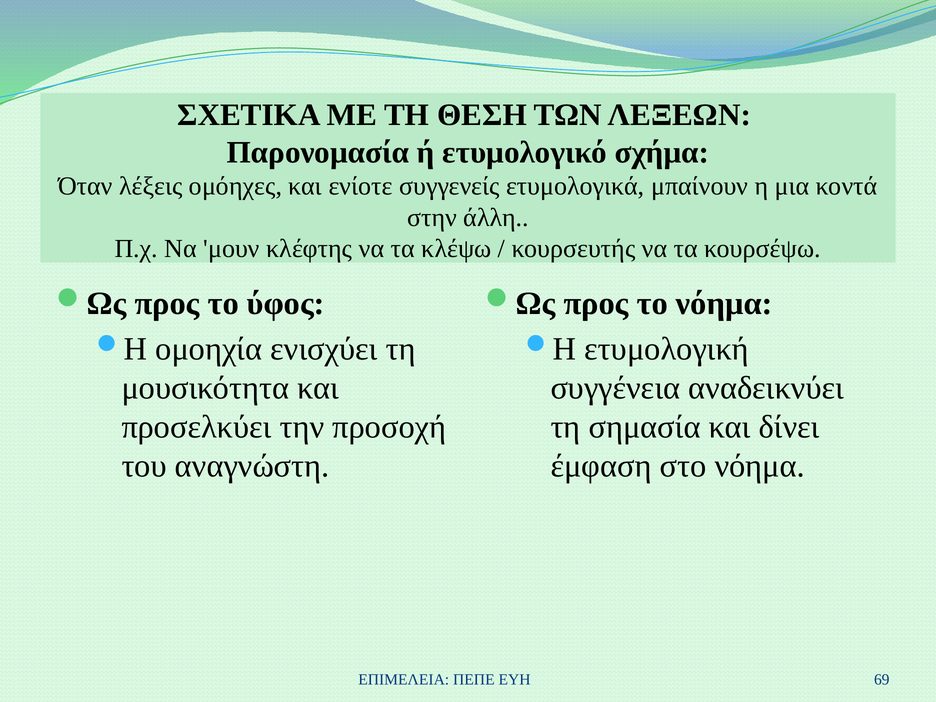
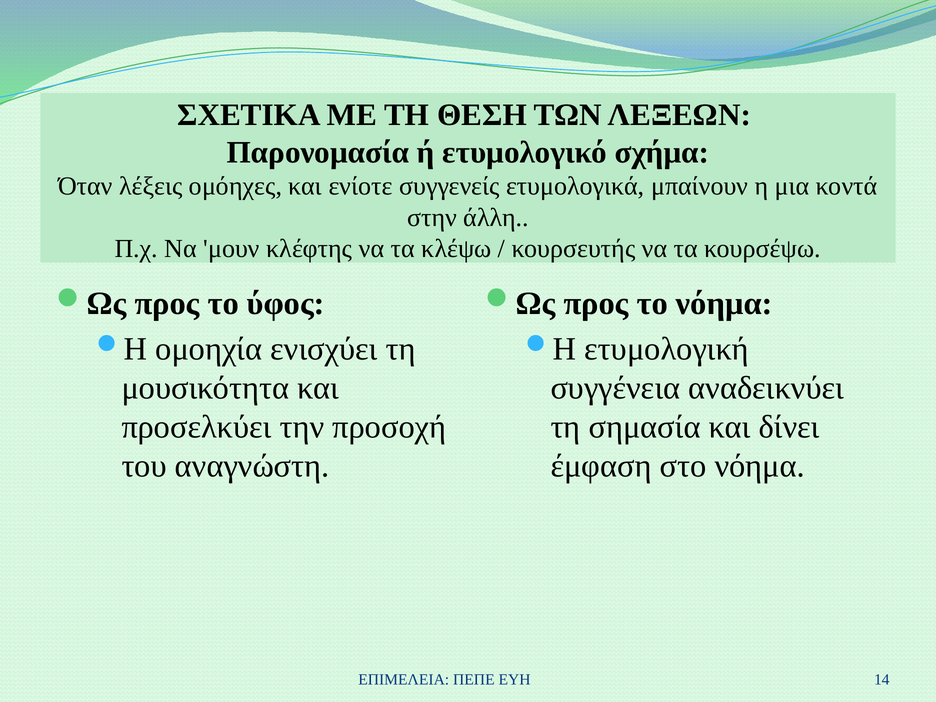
69: 69 -> 14
